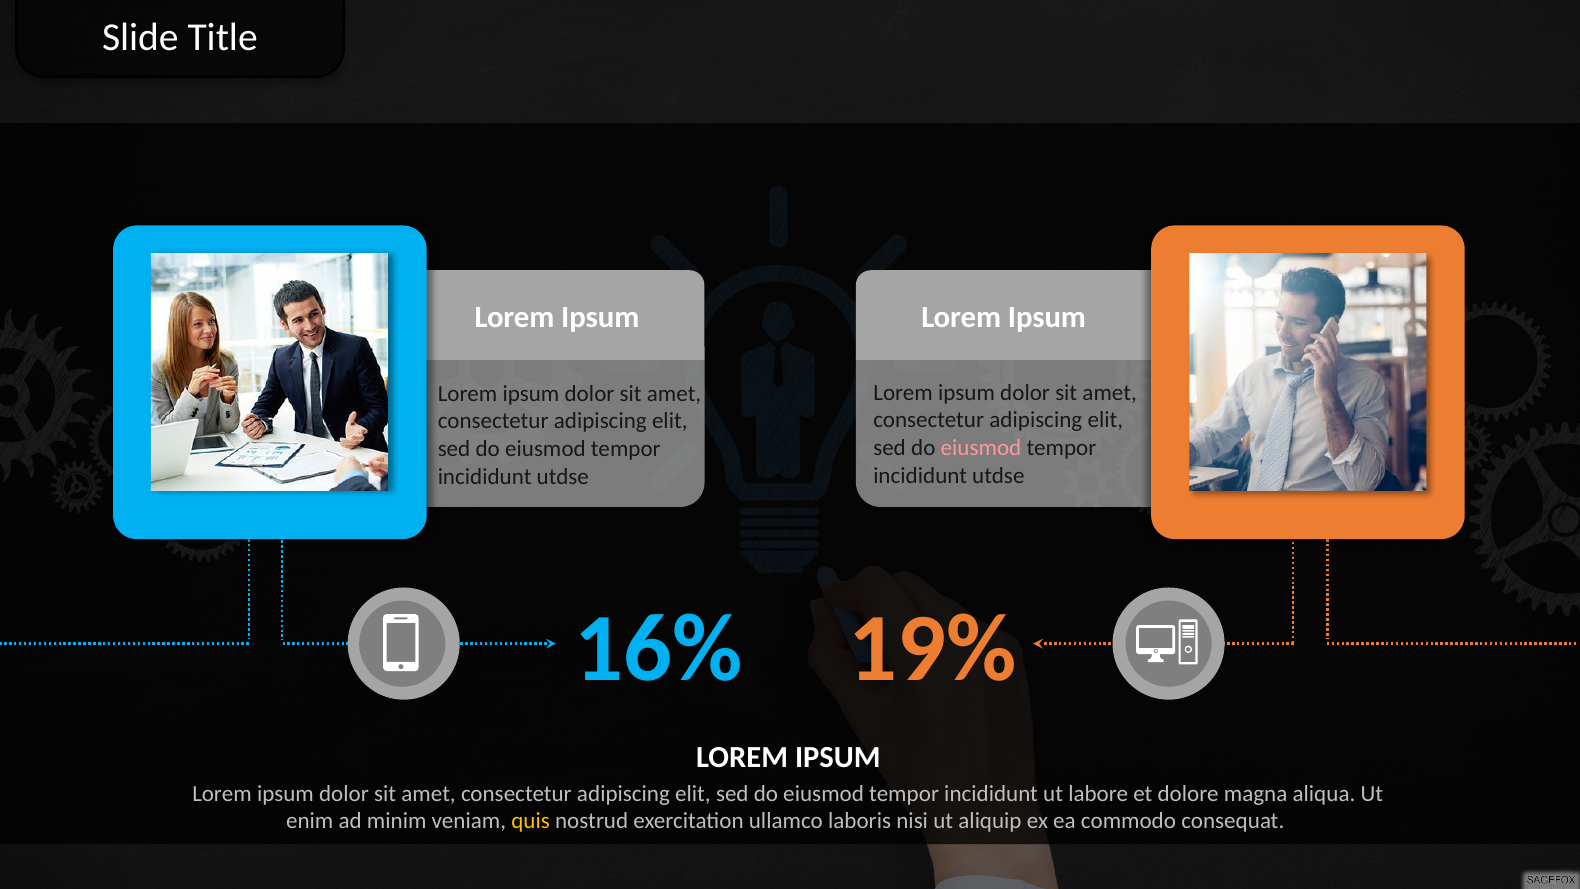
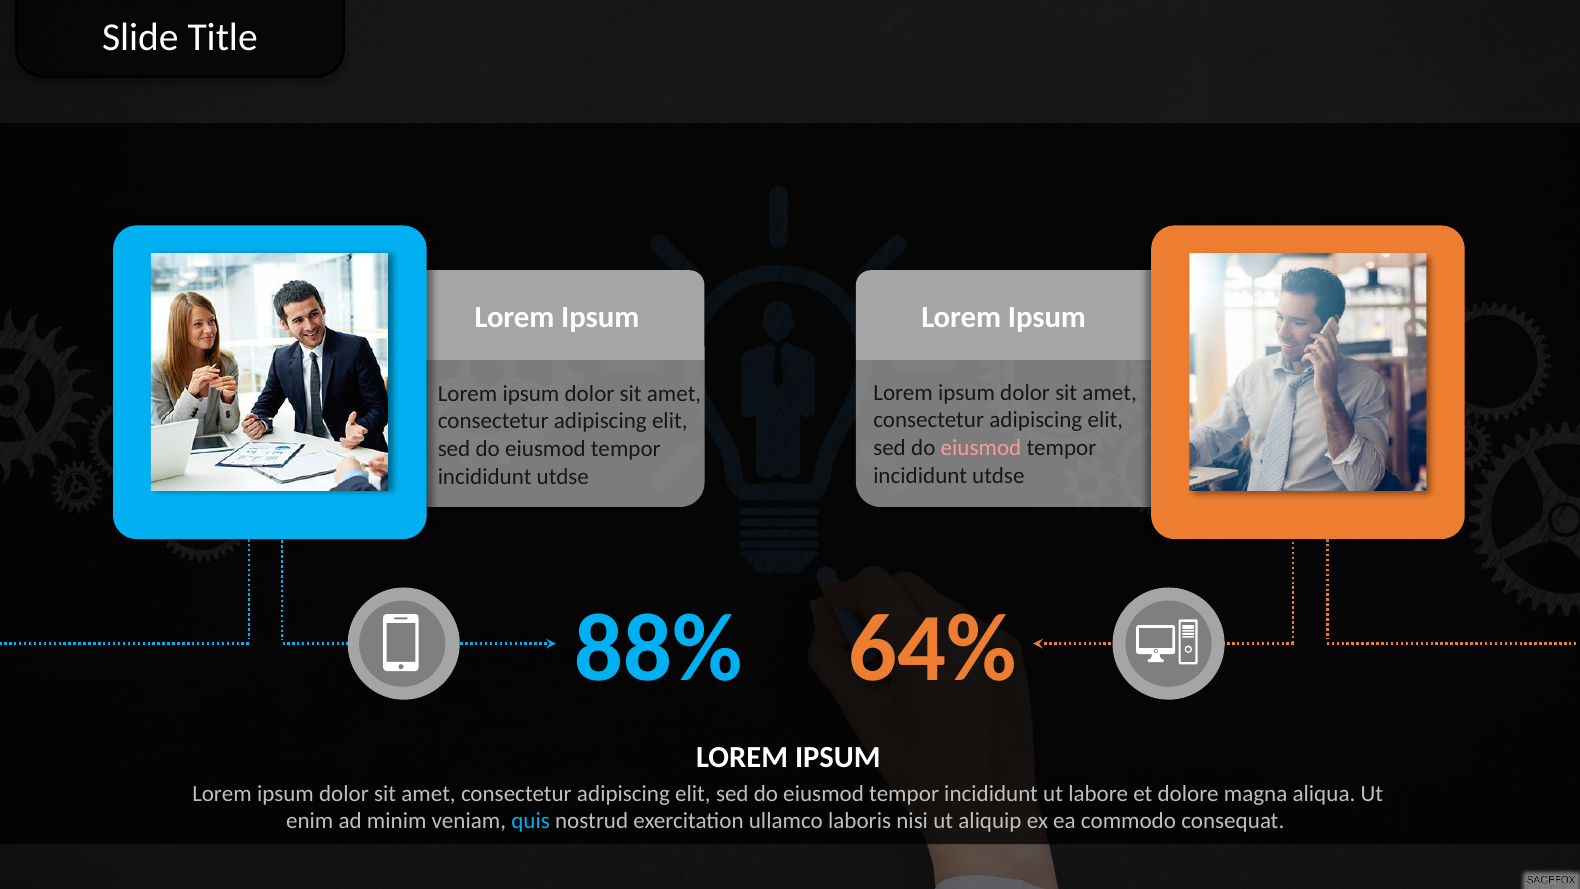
16%: 16% -> 88%
19%: 19% -> 64%
quis colour: yellow -> light blue
